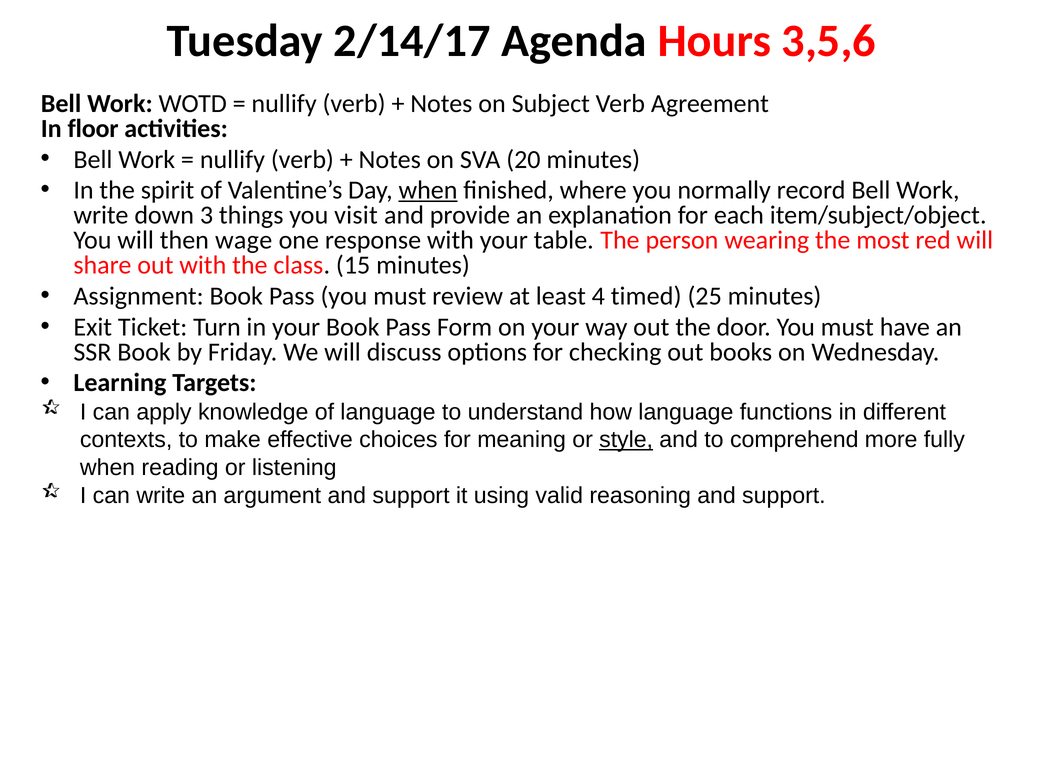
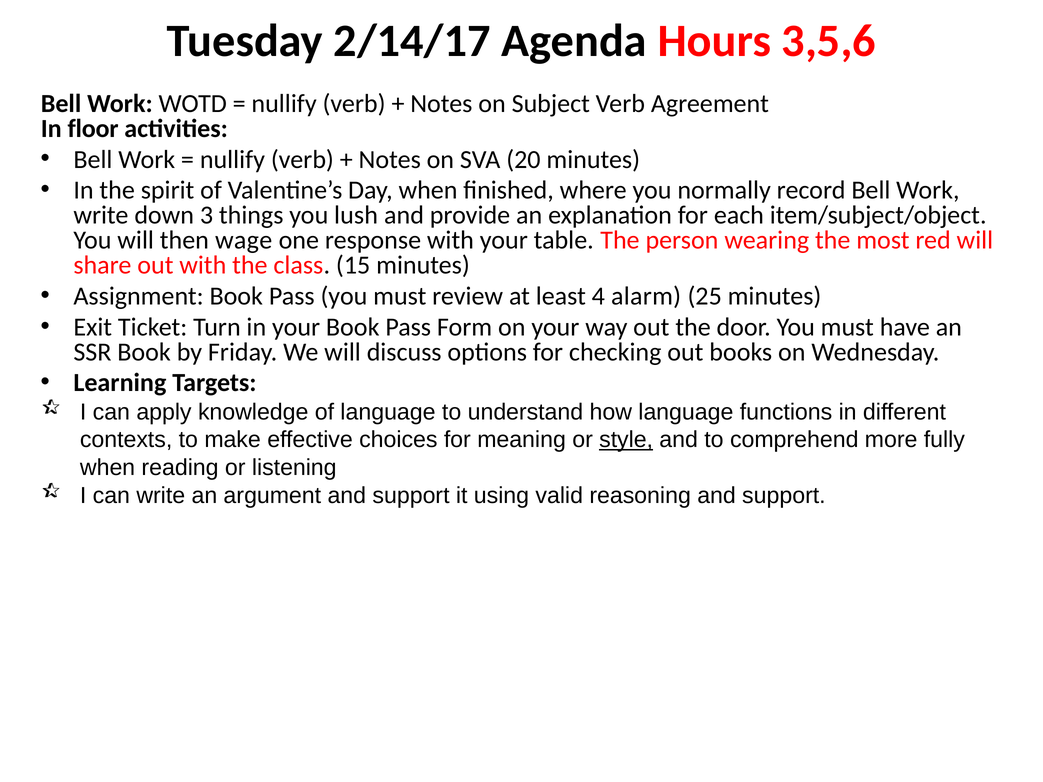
when at (428, 190) underline: present -> none
visit: visit -> lush
timed: timed -> alarm
